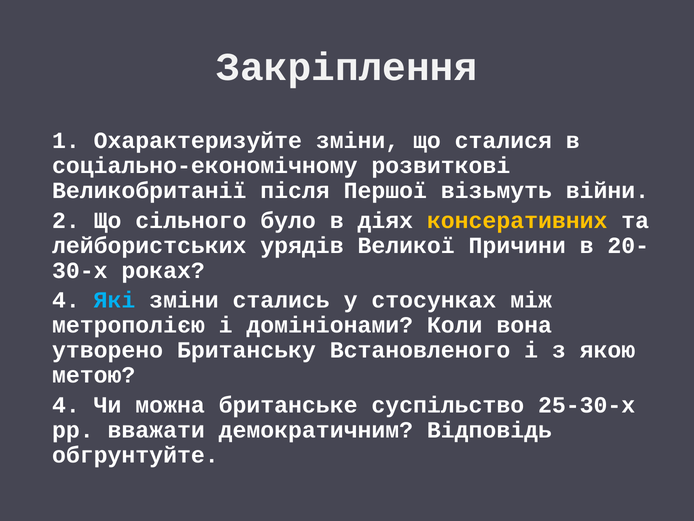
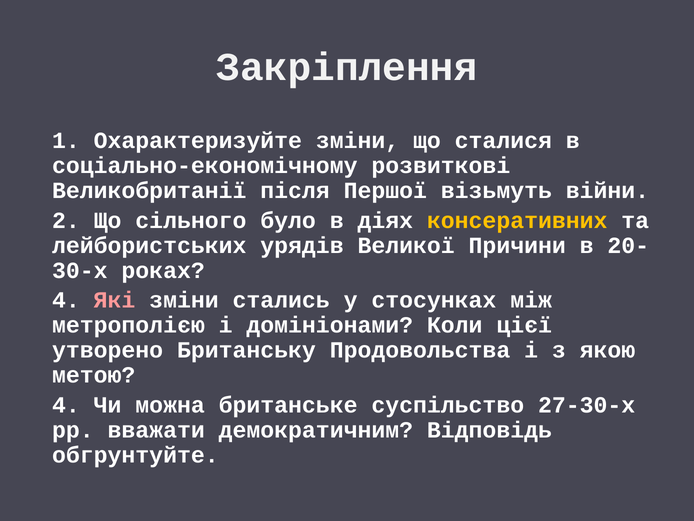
Які colour: light blue -> pink
вона: вона -> цієї
Встановленого: Встановленого -> Продовольства
25-30-х: 25-30-х -> 27-30-х
